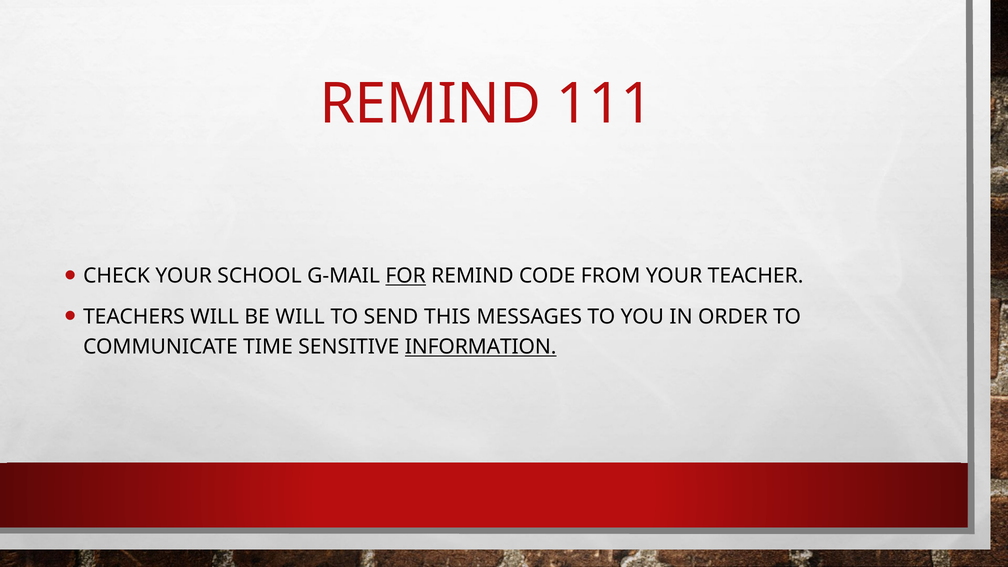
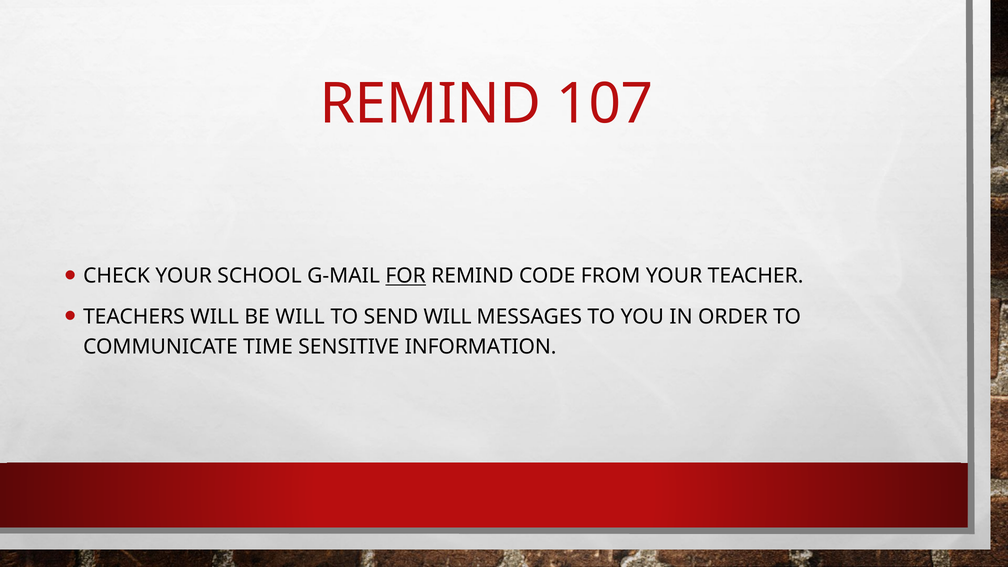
111: 111 -> 107
SEND THIS: THIS -> WILL
INFORMATION underline: present -> none
